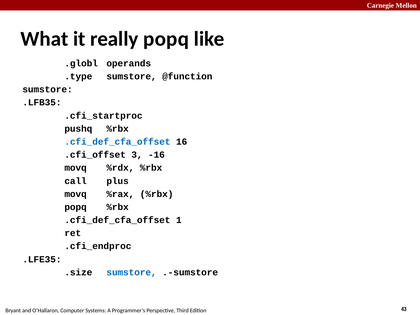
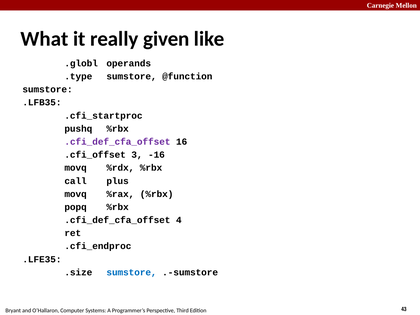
really popq: popq -> given
.cfi_def_cfa_offset at (117, 142) colour: blue -> purple
1: 1 -> 4
